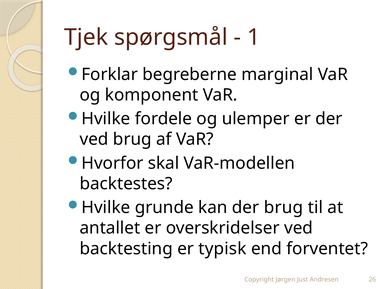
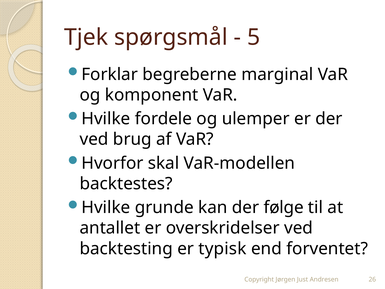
1: 1 -> 5
der brug: brug -> følge
